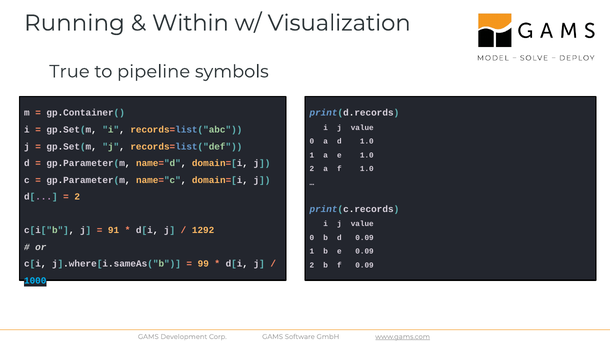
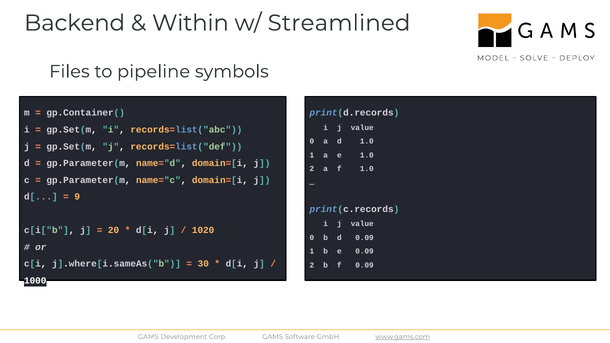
Running: Running -> Backend
Visualization: Visualization -> Streamlined
True: True -> Files
2 at (77, 197): 2 -> 9
91: 91 -> 20
1292: 1292 -> 1020
99: 99 -> 30
1000 colour: light blue -> white
